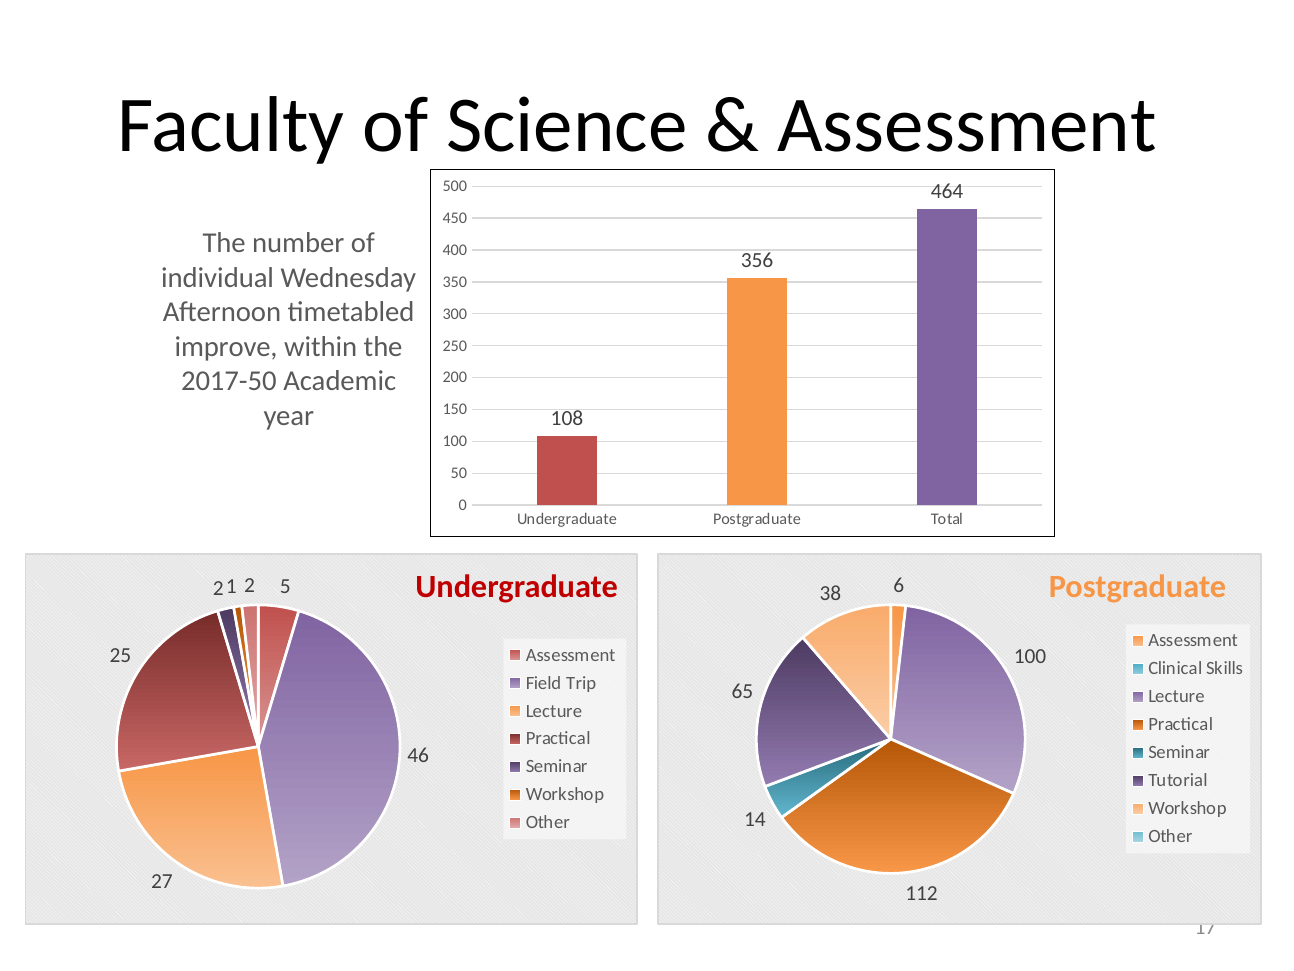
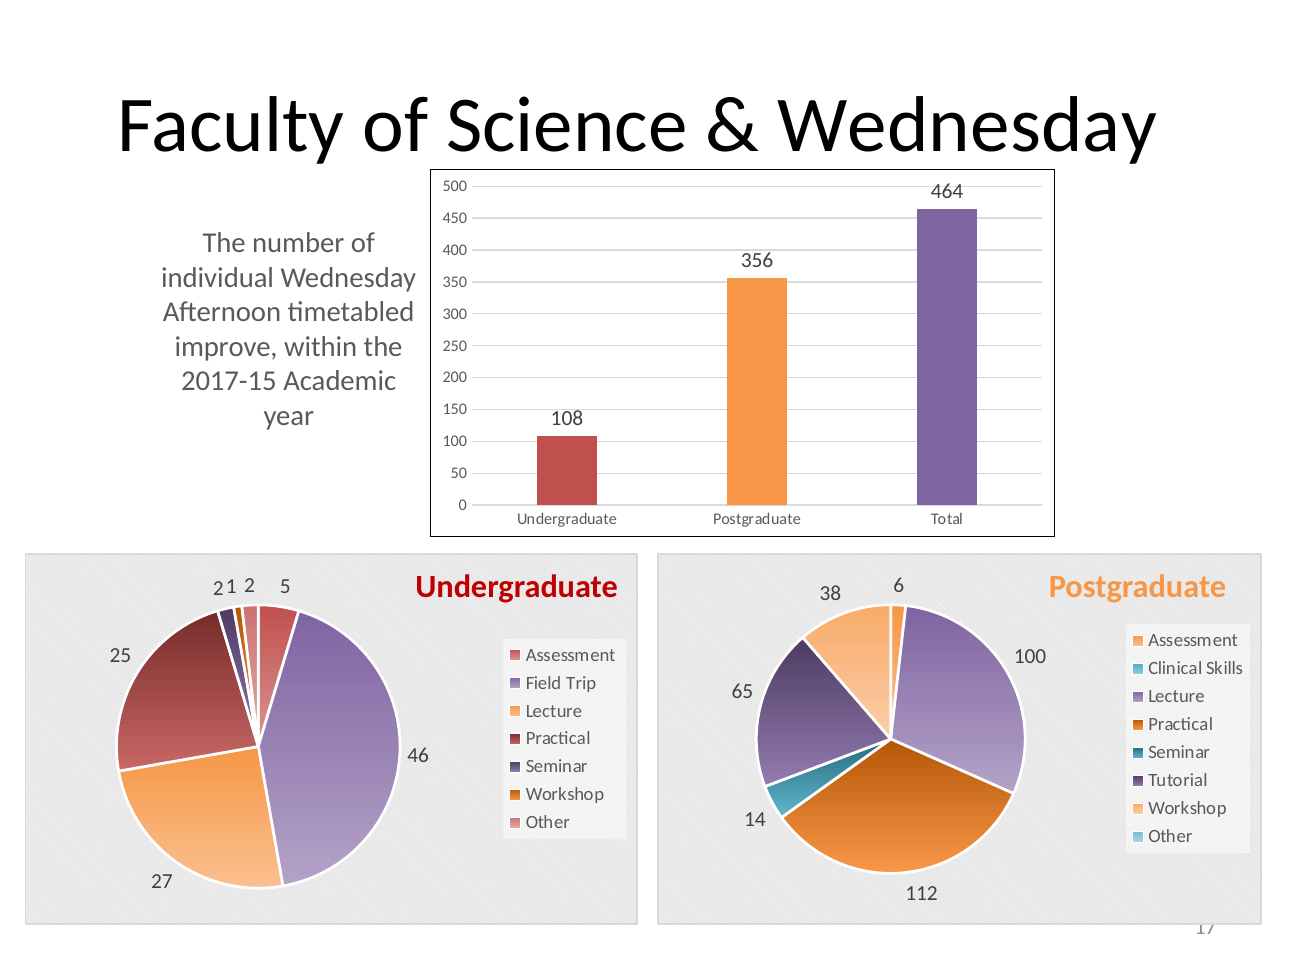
Assessment at (967, 125): Assessment -> Wednesday
2017-50: 2017-50 -> 2017-15
